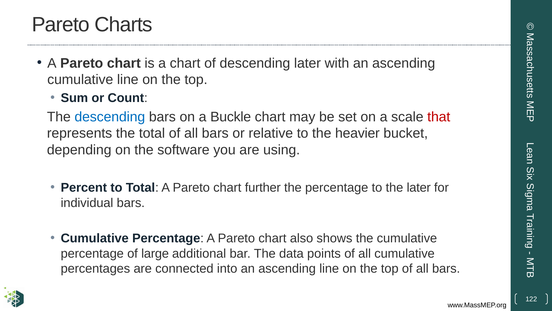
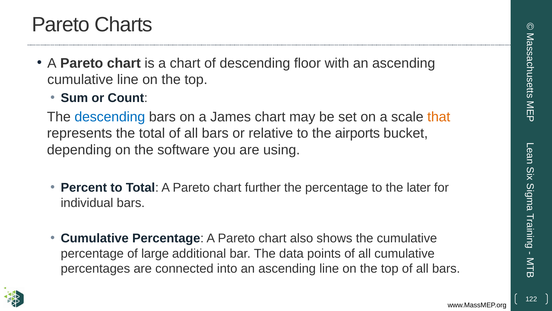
descending later: later -> floor
Buckle: Buckle -> James
that colour: red -> orange
heavier: heavier -> airports
